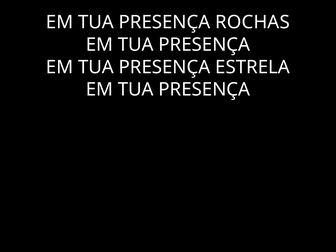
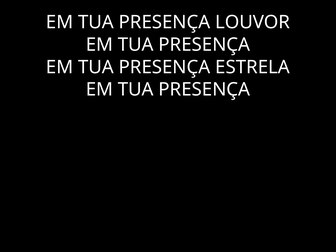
ROCHAS: ROCHAS -> LOUVOR
